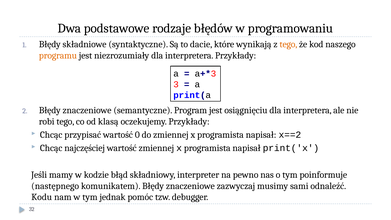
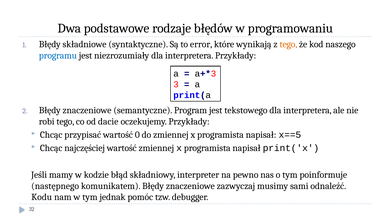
dacie: dacie -> error
programu colour: orange -> blue
osiągnięciu: osiągnięciu -> tekstowego
klasą: klasą -> dacie
x==2: x==2 -> x==5
